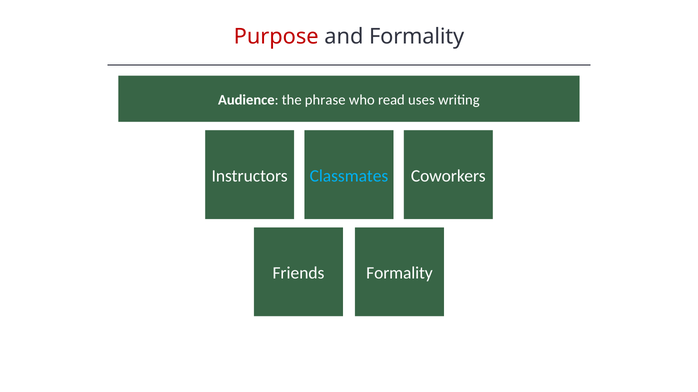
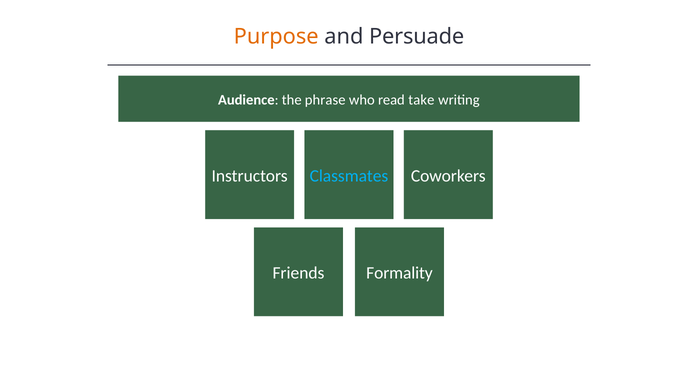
Purpose colour: red -> orange
and Formality: Formality -> Persuade
uses: uses -> take
